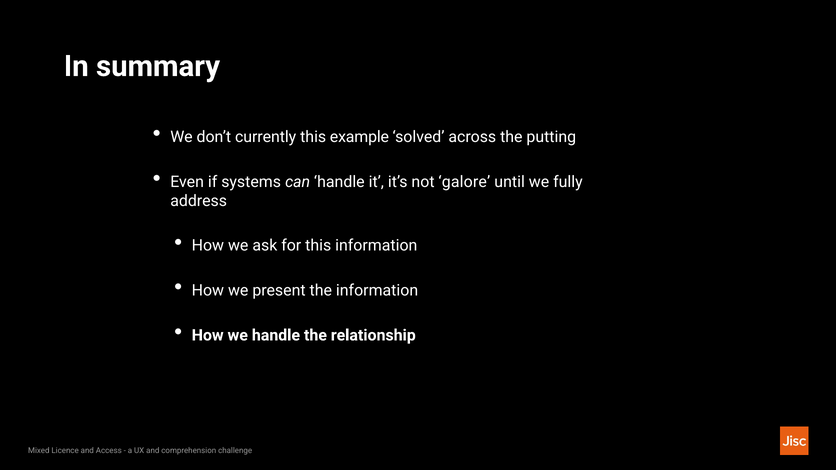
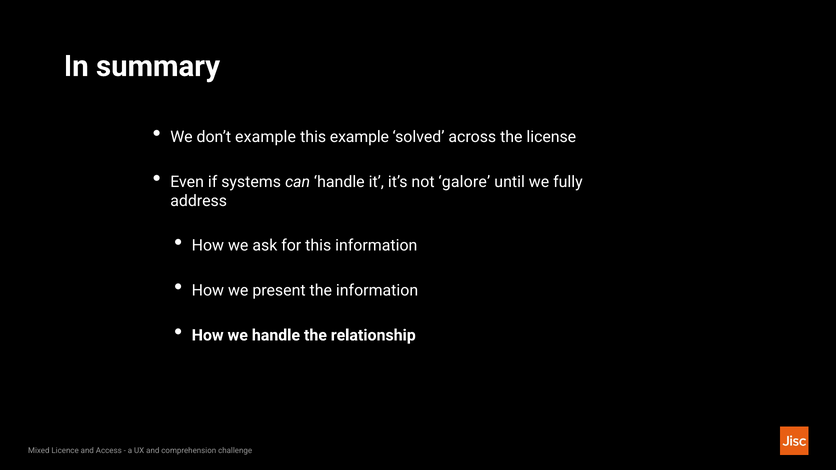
don’t currently: currently -> example
putting: putting -> license
